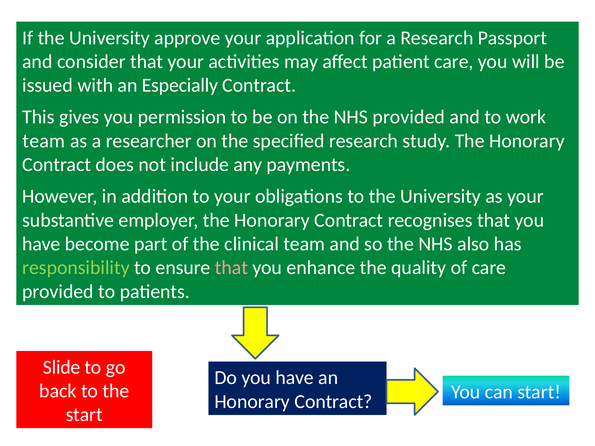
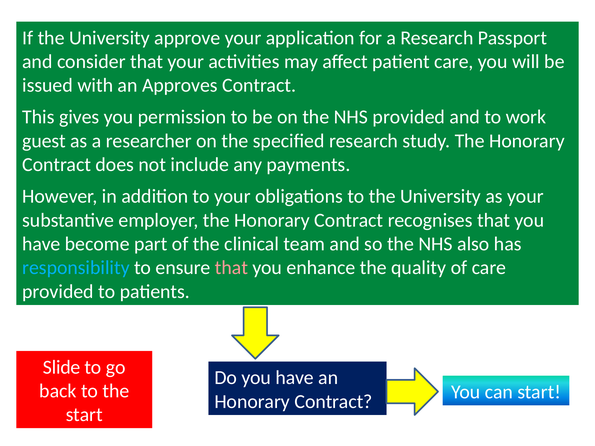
Especially: Especially -> Approves
team at (44, 141): team -> guest
responsibility colour: light green -> light blue
